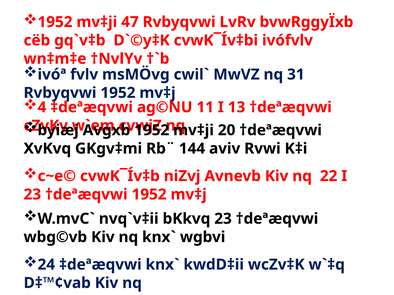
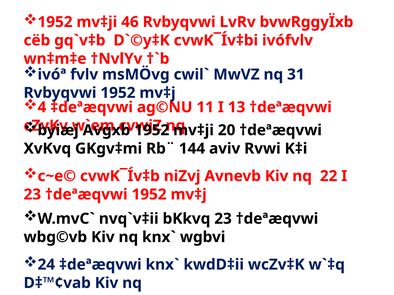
47: 47 -> 46
